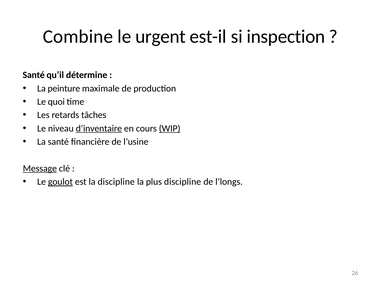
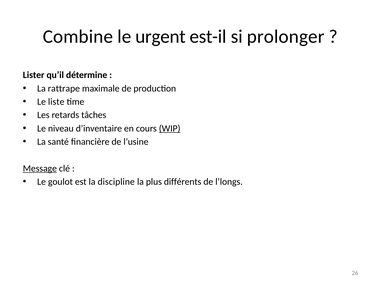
inspection: inspection -> prolonger
Santé at (34, 75): Santé -> Lister
peinture: peinture -> rattrape
quoi: quoi -> liste
d’inventaire underline: present -> none
goulot underline: present -> none
plus discipline: discipline -> différents
